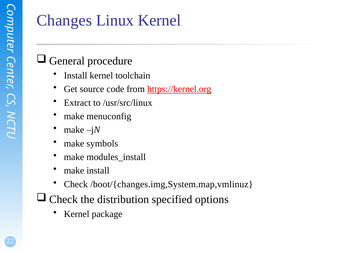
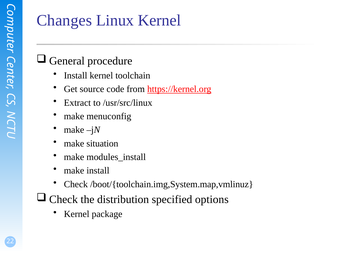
symbols: symbols -> situation
/boot/{changes.img,System.map,vmlinuz: /boot/{changes.img,System.map,vmlinuz -> /boot/{toolchain.img,System.map,vmlinuz
